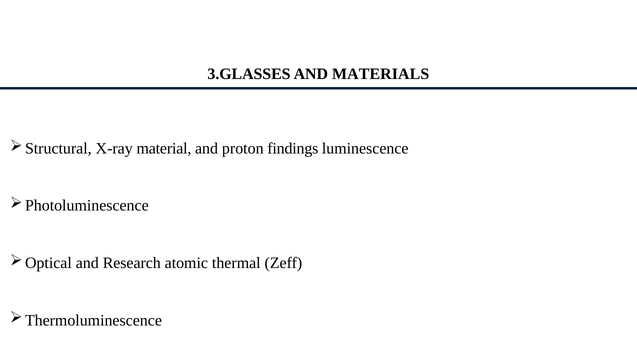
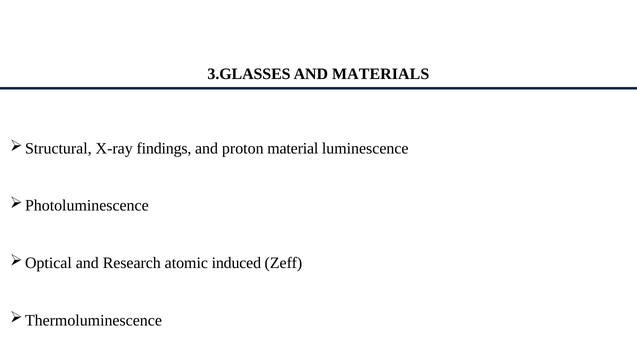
material: material -> findings
findings: findings -> material
thermal: thermal -> induced
